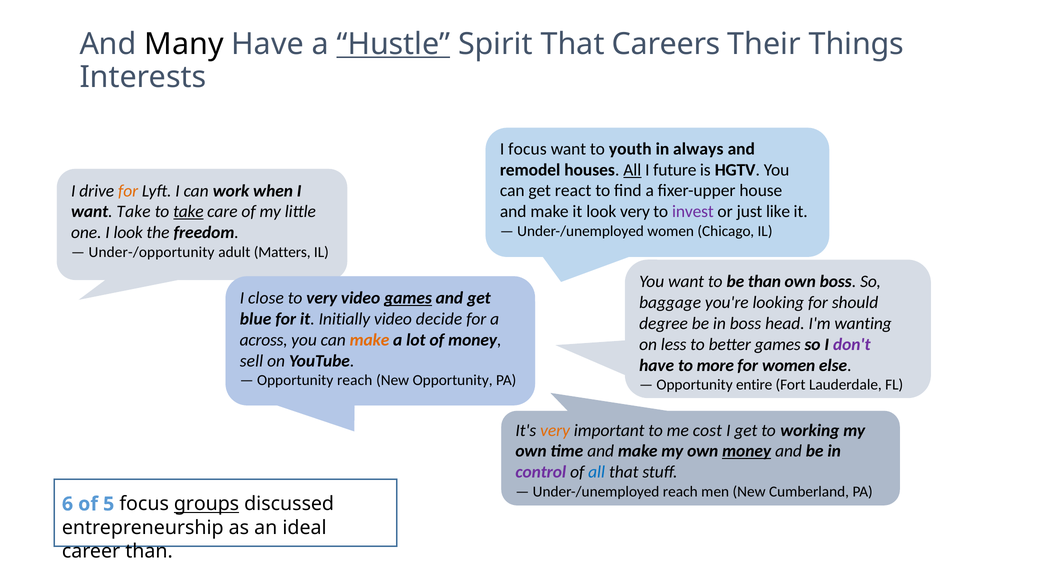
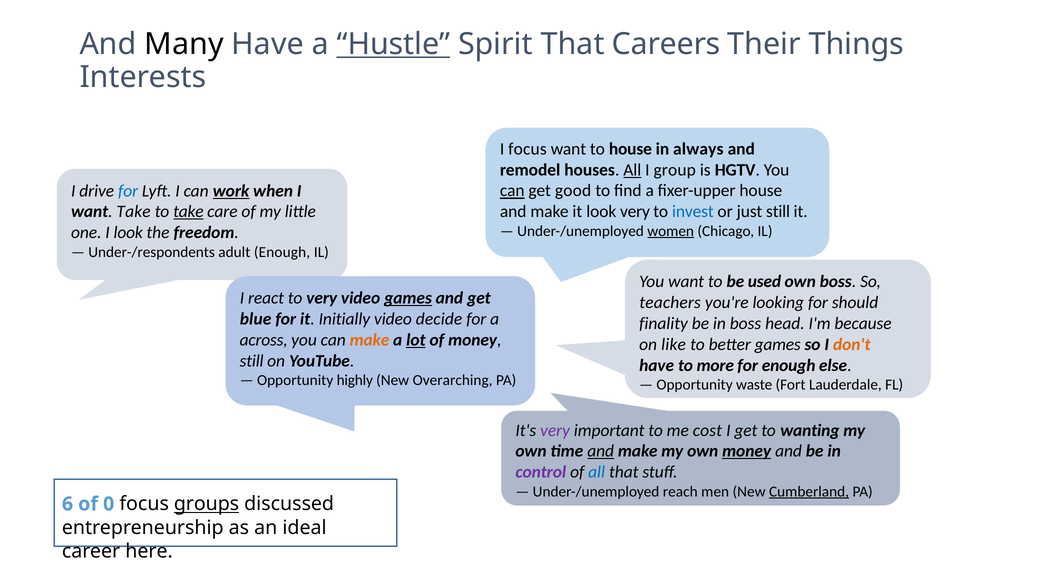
to youth: youth -> house
future: future -> group
for at (128, 191) colour: orange -> blue
work underline: none -> present
can at (512, 191) underline: none -> present
react: react -> good
invest colour: purple -> blue
just like: like -> still
women at (671, 231) underline: none -> present
Under-/opportunity: Under-/opportunity -> Under-/respondents
adult Matters: Matters -> Enough
be than: than -> used
close: close -> react
baggage: baggage -> teachers
degree: degree -> finality
wanting: wanting -> because
lot underline: none -> present
less: less -> like
don't colour: purple -> orange
sell at (252, 361): sell -> still
for women: women -> enough
Opportunity reach: reach -> highly
New Opportunity: Opportunity -> Overarching
entire: entire -> waste
very at (555, 431) colour: orange -> purple
working: working -> wanting
and at (601, 451) underline: none -> present
Cumberland underline: none -> present
5: 5 -> 0
career than: than -> here
